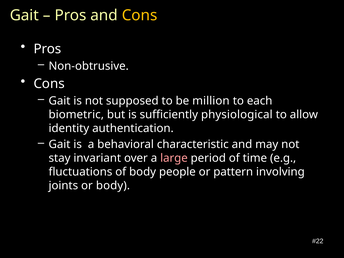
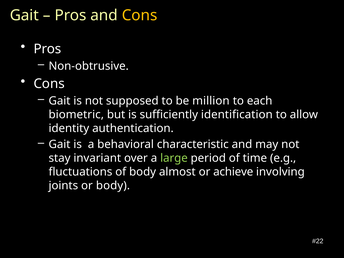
physiological: physiological -> identification
large colour: pink -> light green
people: people -> almost
pattern: pattern -> achieve
